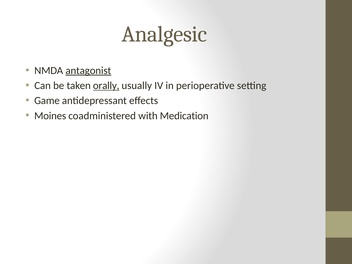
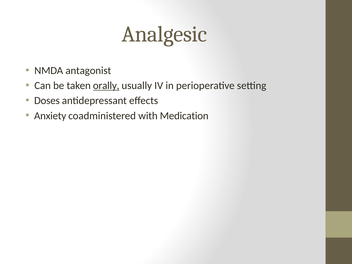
antagonist underline: present -> none
Game: Game -> Doses
Moines: Moines -> Anxiety
